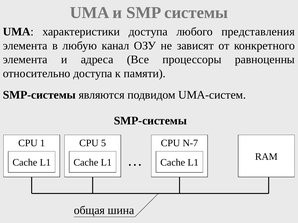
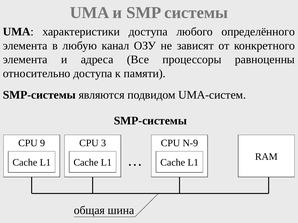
представления: представления -> определённого
1: 1 -> 9
5: 5 -> 3
N-7: N-7 -> N-9
